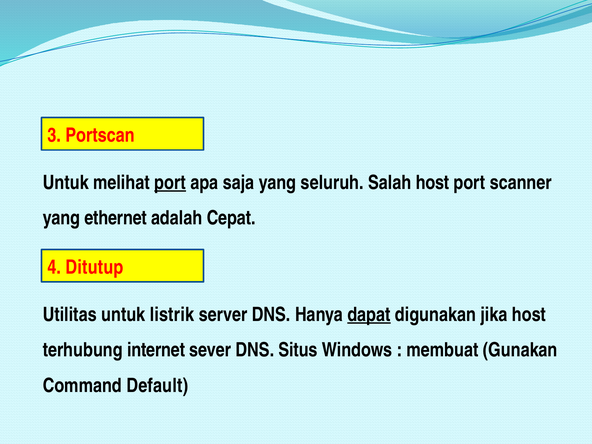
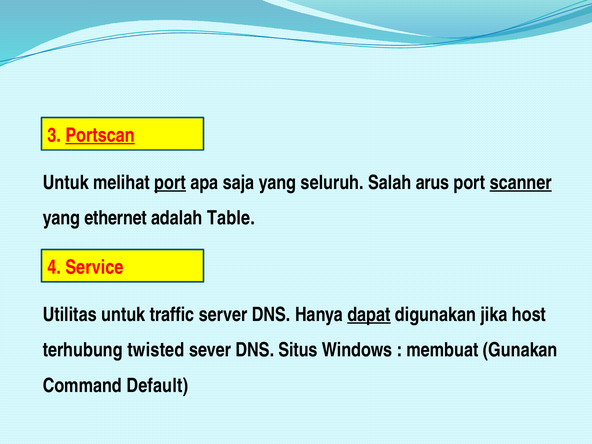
Portscan underline: none -> present
Salah host: host -> arus
scanner underline: none -> present
Cepat: Cepat -> Table
Ditutup: Ditutup -> Service
listrik: listrik -> traffic
internet: internet -> twisted
